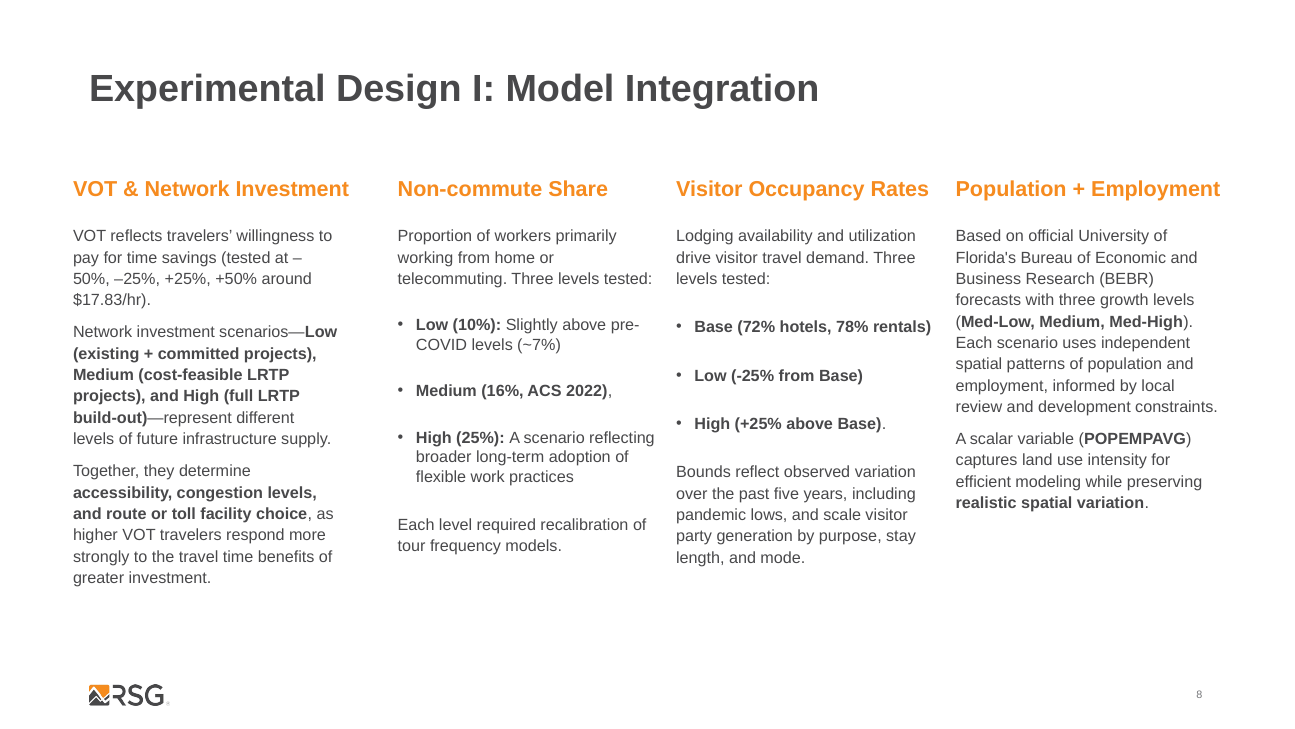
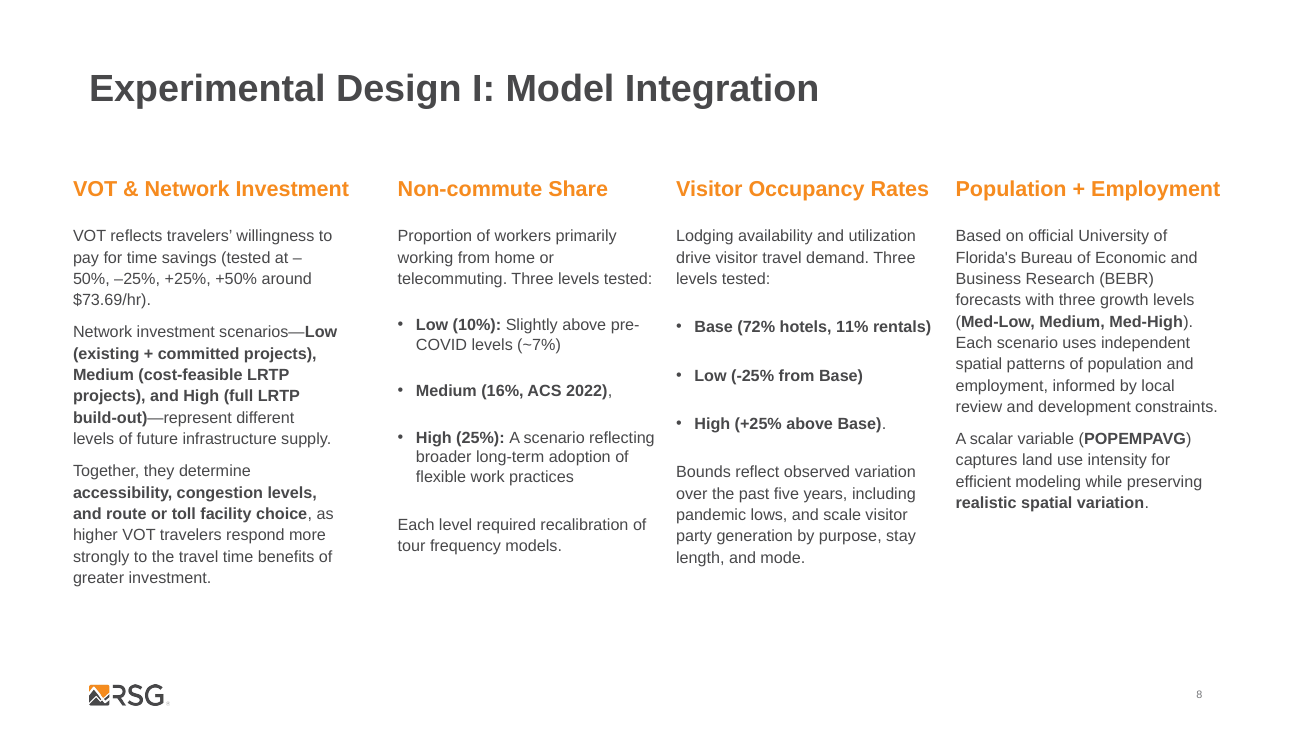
$17.83/hr: $17.83/hr -> $73.69/hr
78%: 78% -> 11%
